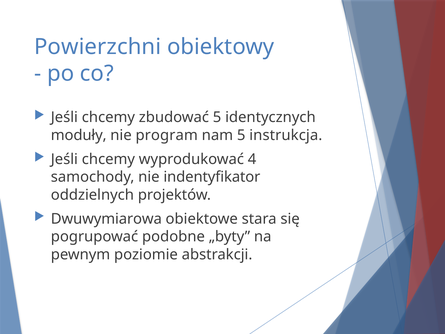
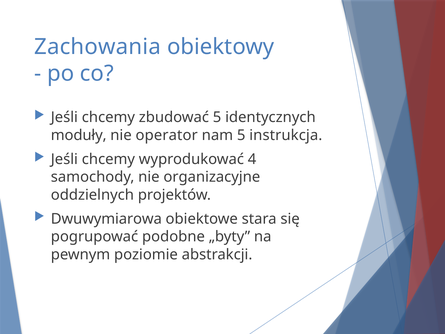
Powierzchni: Powierzchni -> Zachowania
program: program -> operator
indentyfikator: indentyfikator -> organizacyjne
